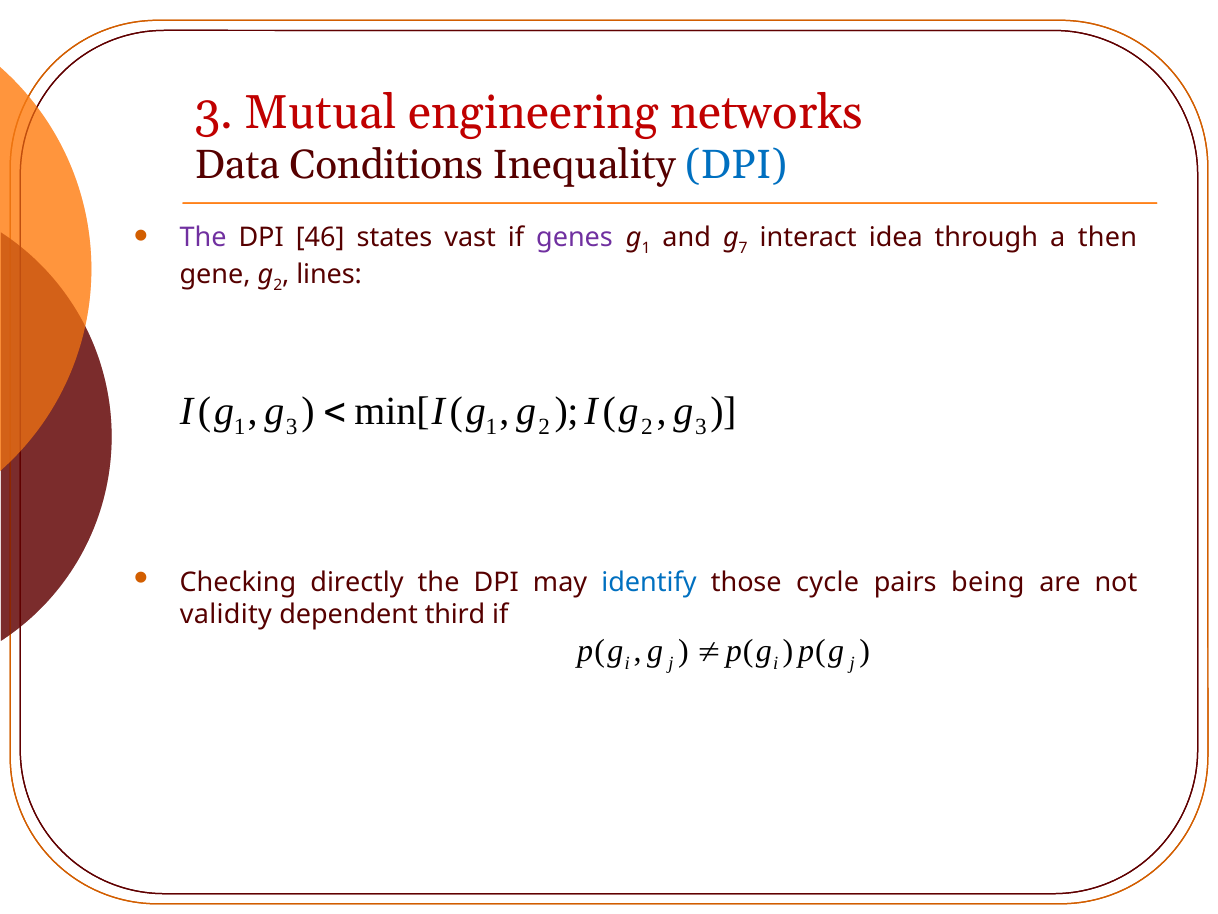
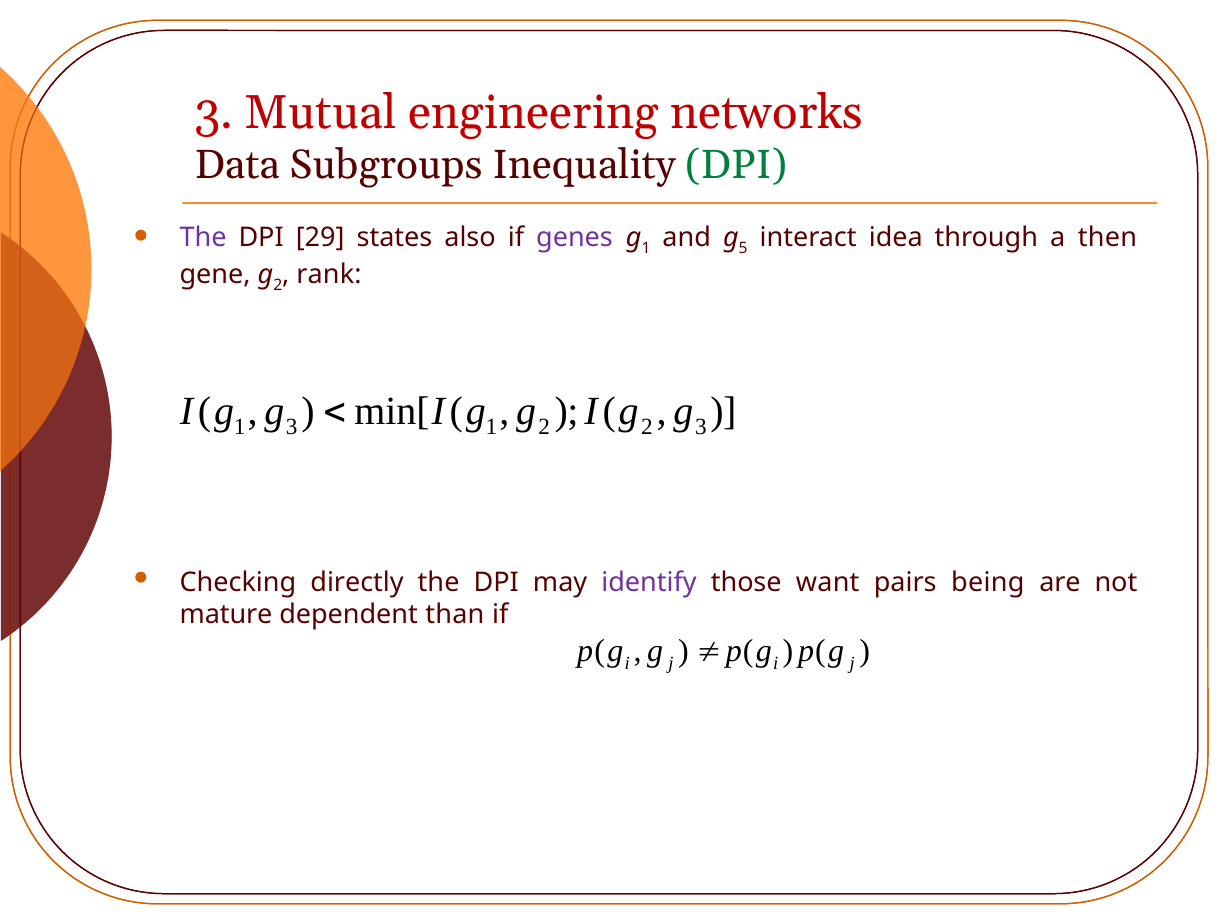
Conditions: Conditions -> Subgroups
DPI at (736, 165) colour: blue -> green
46: 46 -> 29
vast: vast -> also
7: 7 -> 5
lines: lines -> rank
identify colour: blue -> purple
cycle: cycle -> want
validity: validity -> mature
third: third -> than
